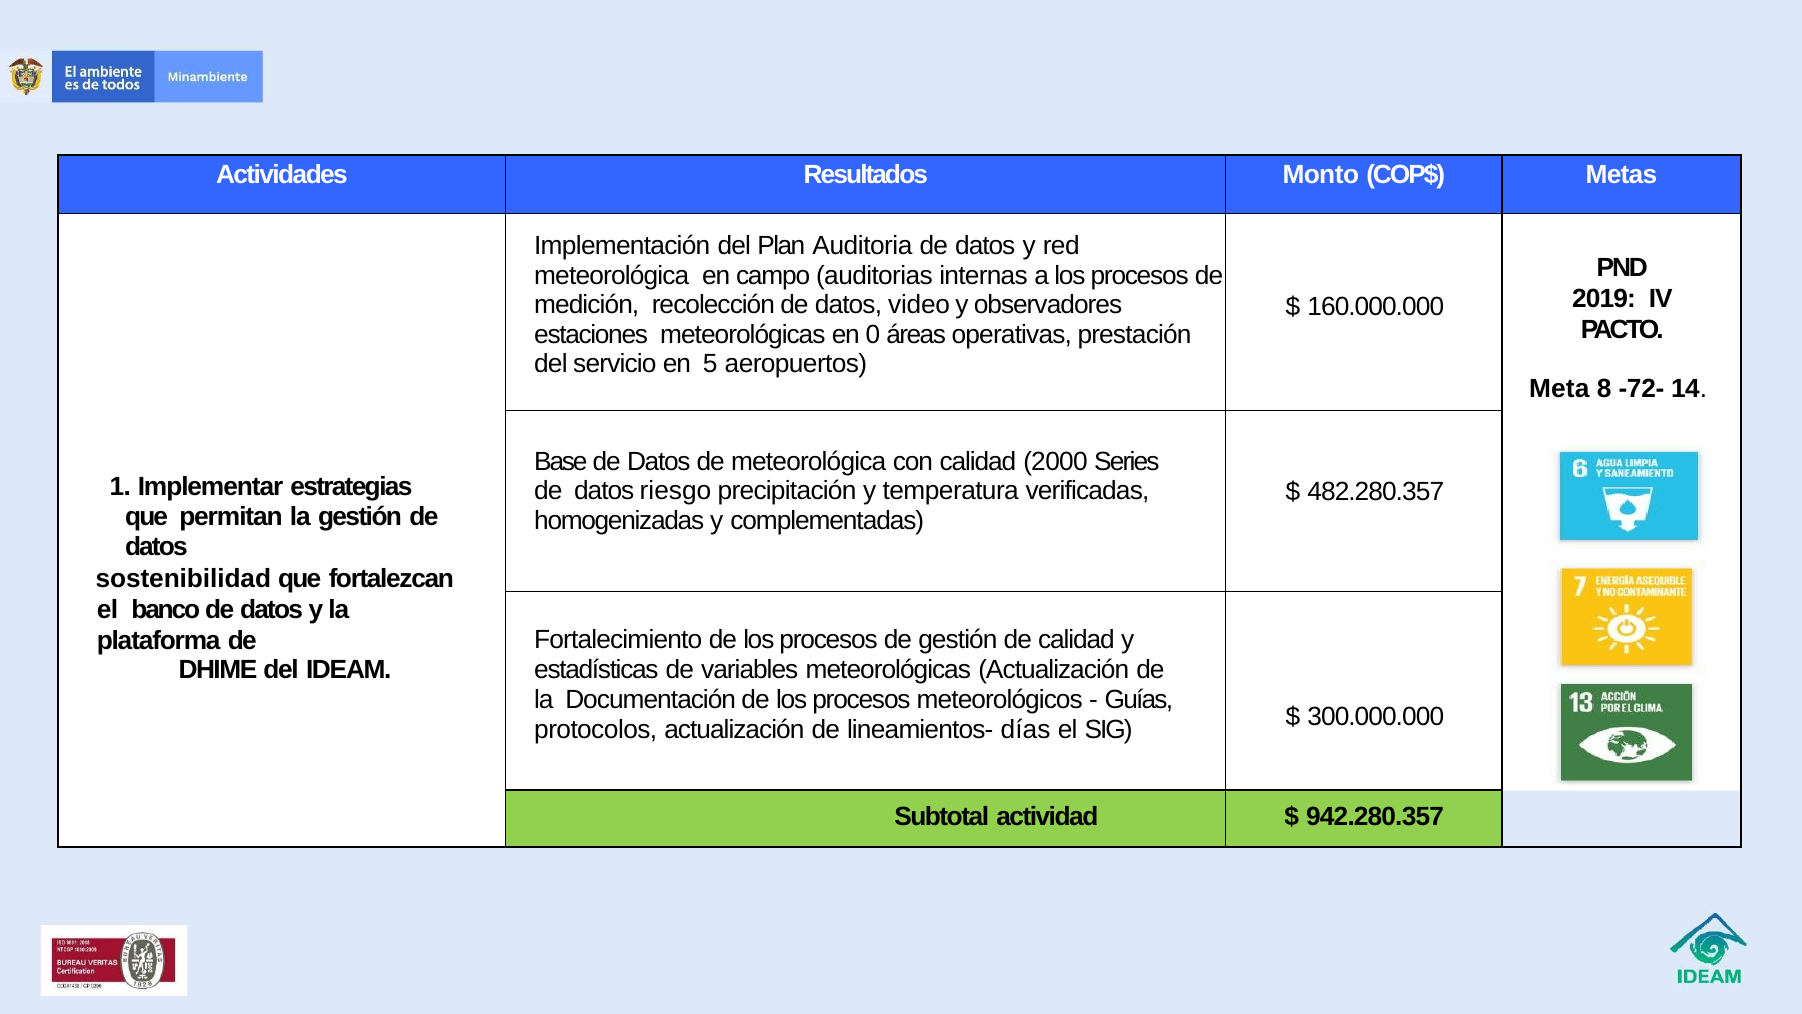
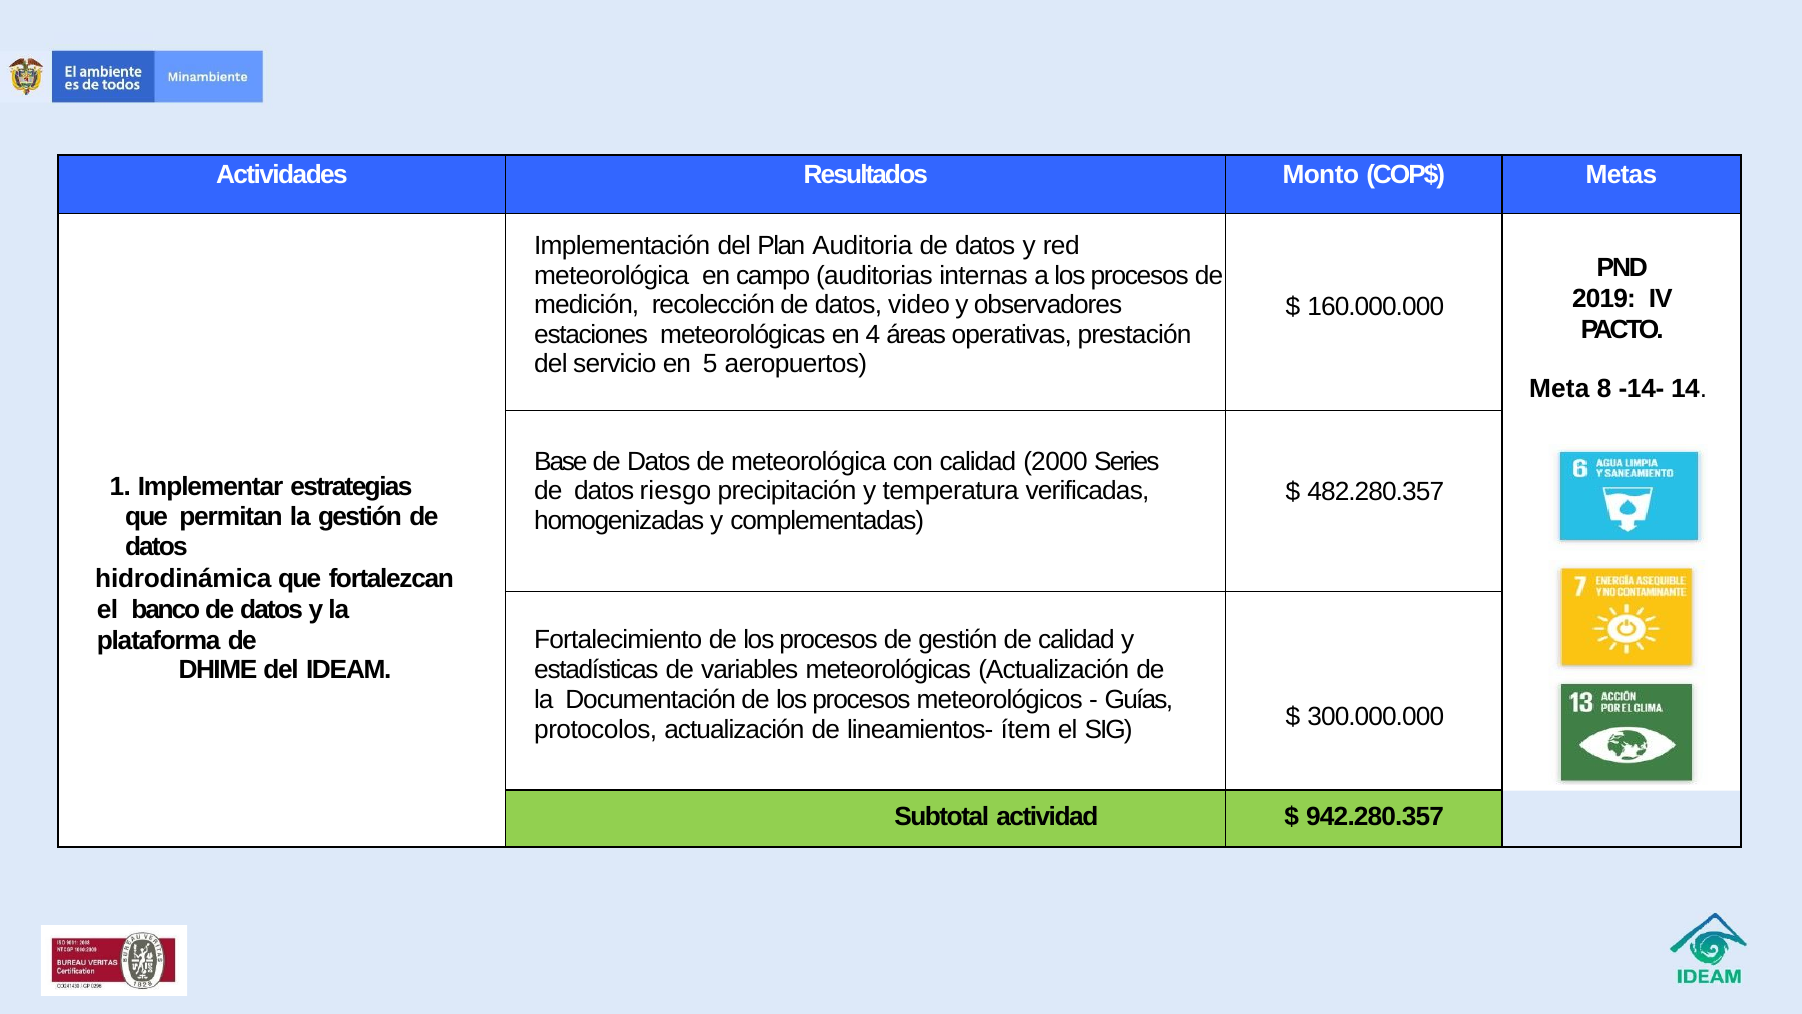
0: 0 -> 4
-72-: -72- -> -14-
sostenibilidad: sostenibilidad -> hidrodinámica
días: días -> ítem
